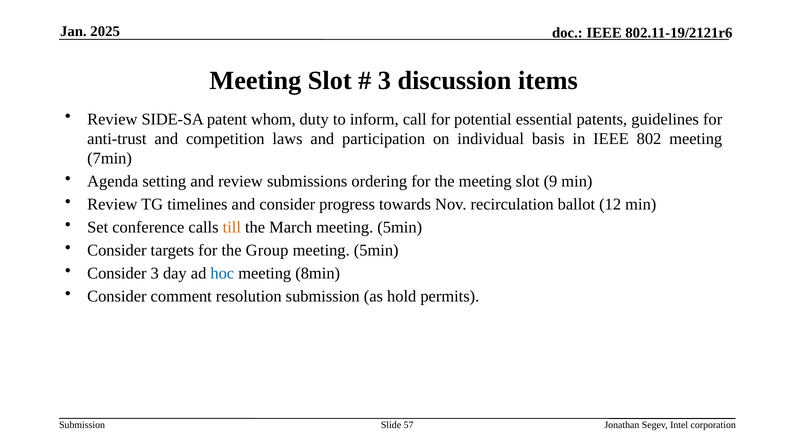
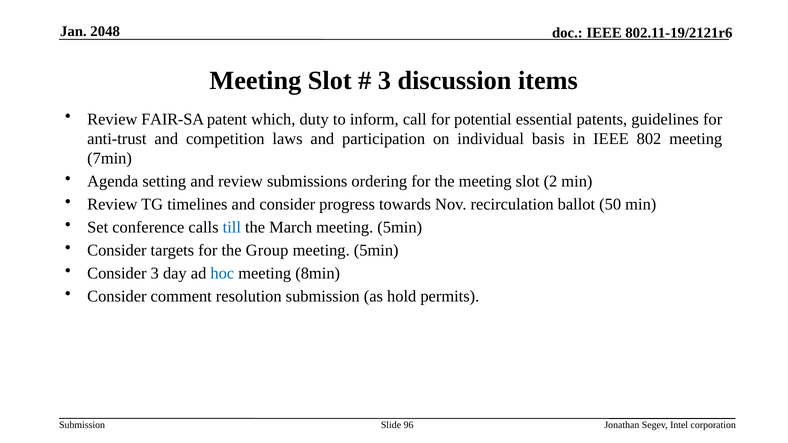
2025: 2025 -> 2048
SIDE-SA: SIDE-SA -> FAIR-SA
whom: whom -> which
9: 9 -> 2
12: 12 -> 50
till colour: orange -> blue
57: 57 -> 96
